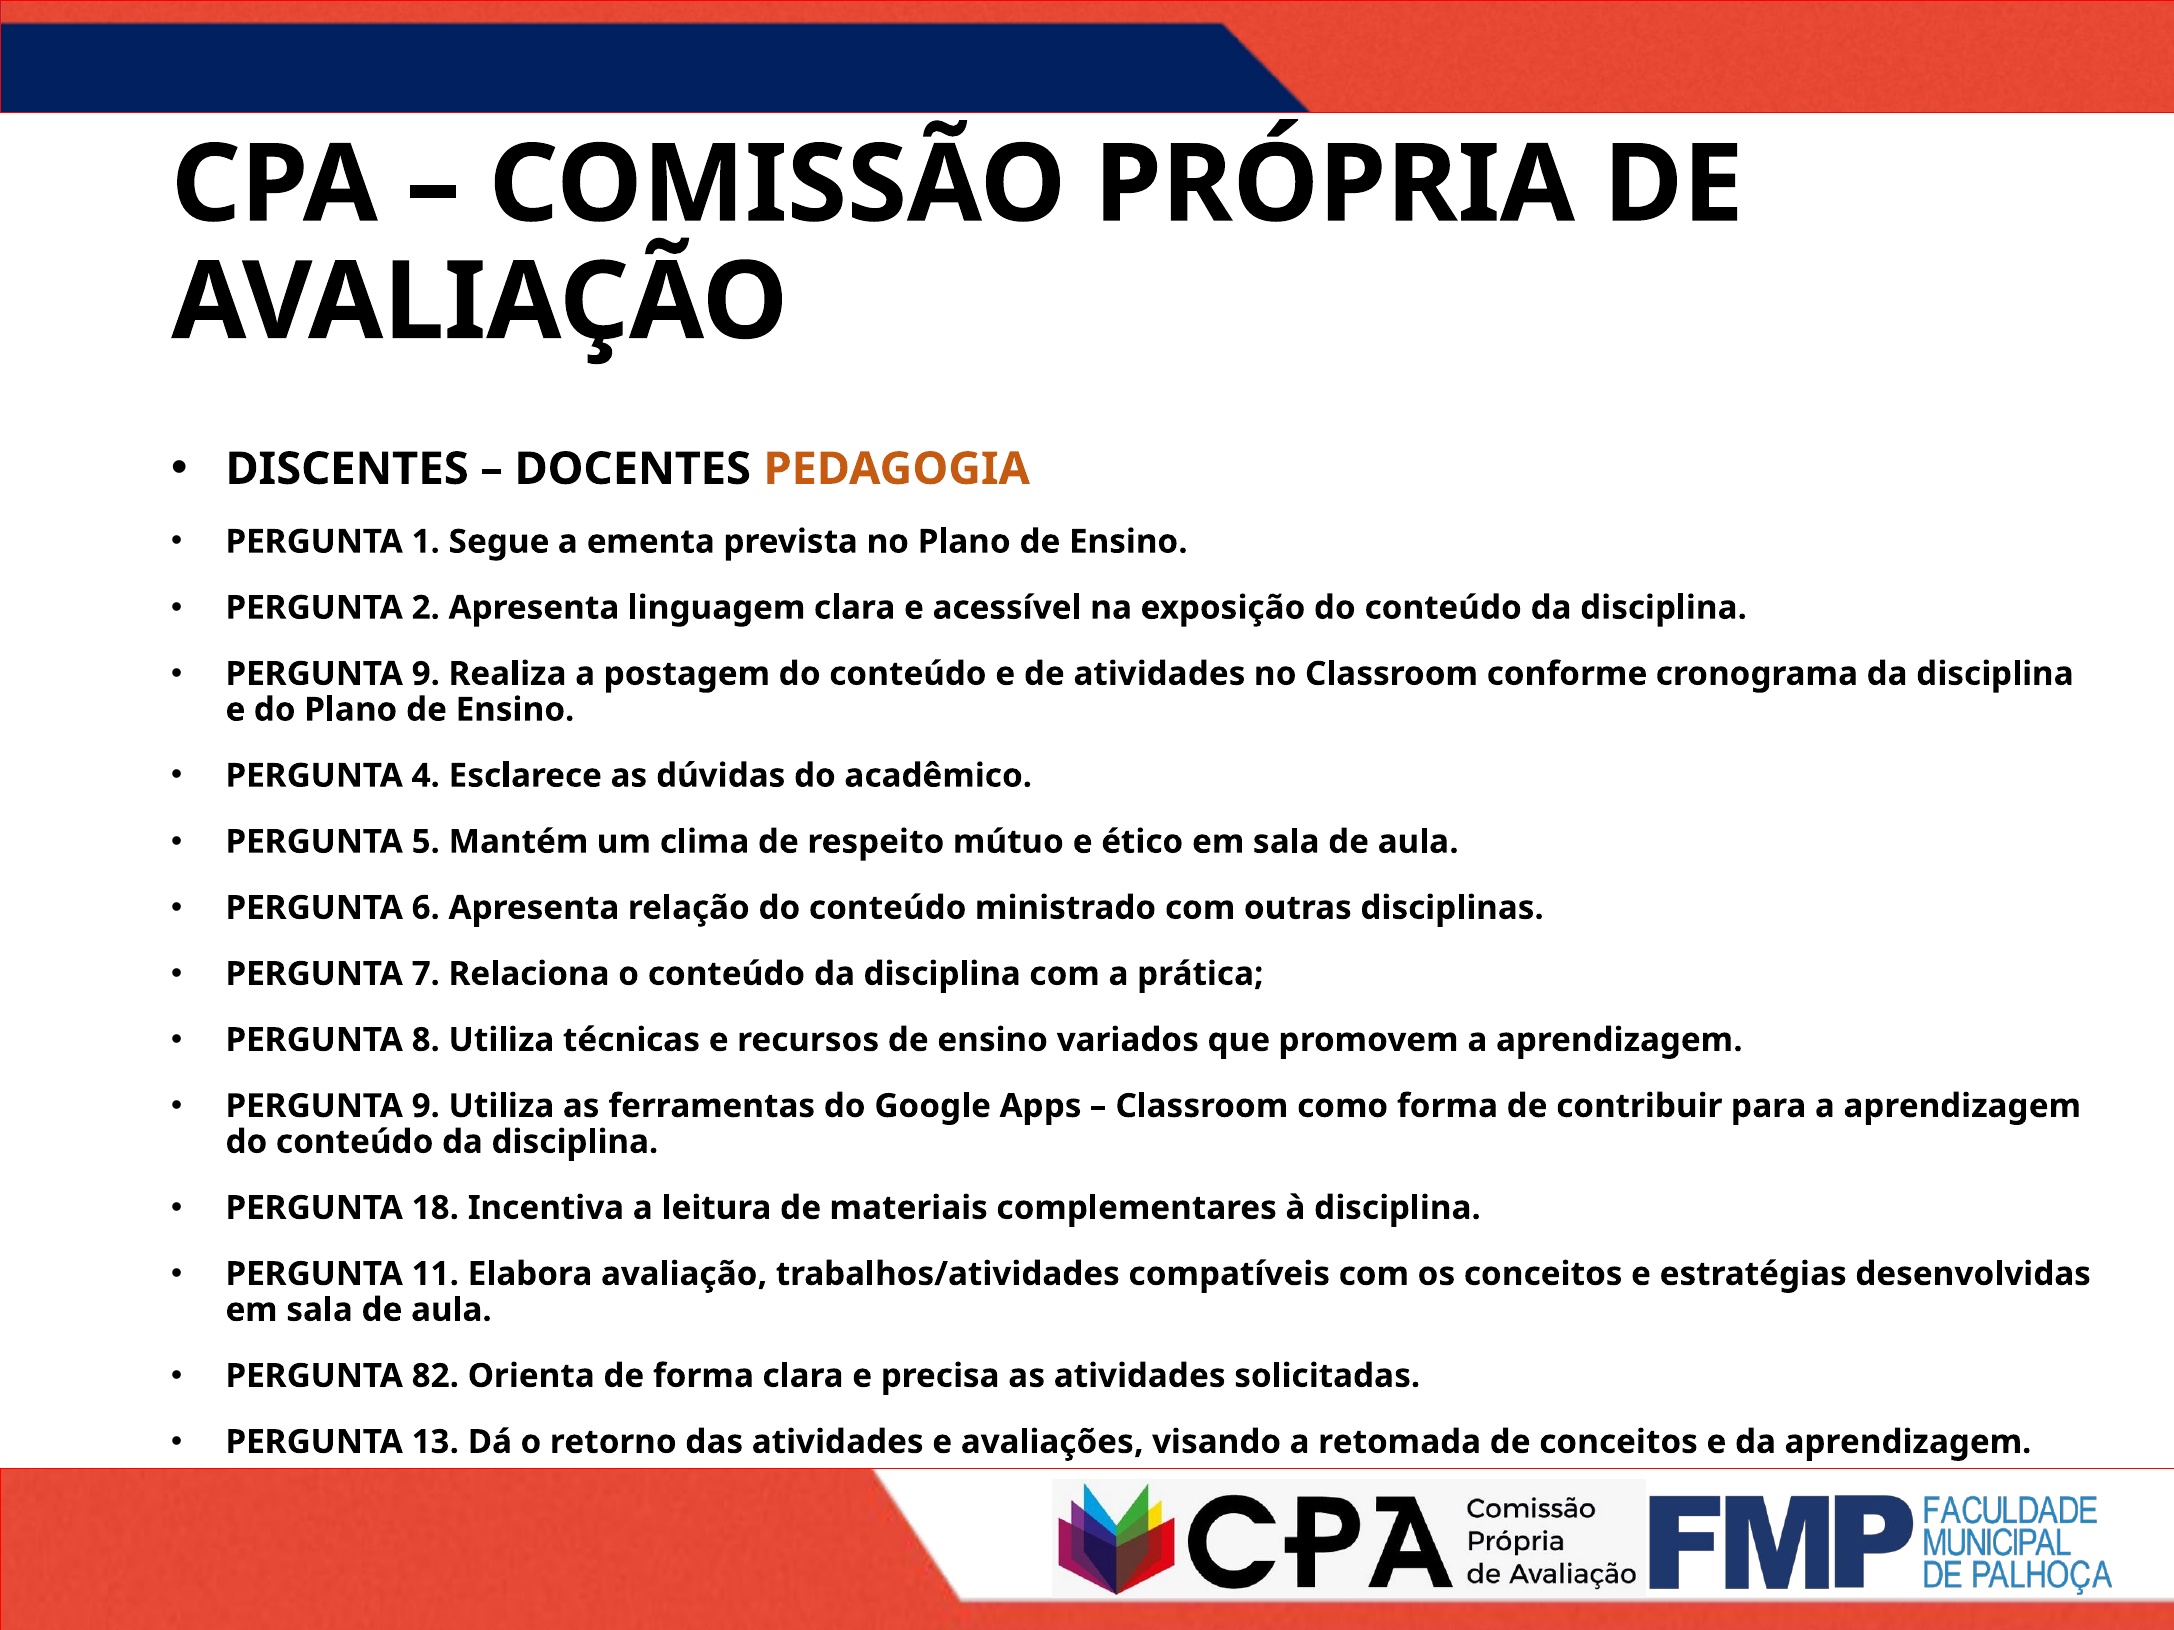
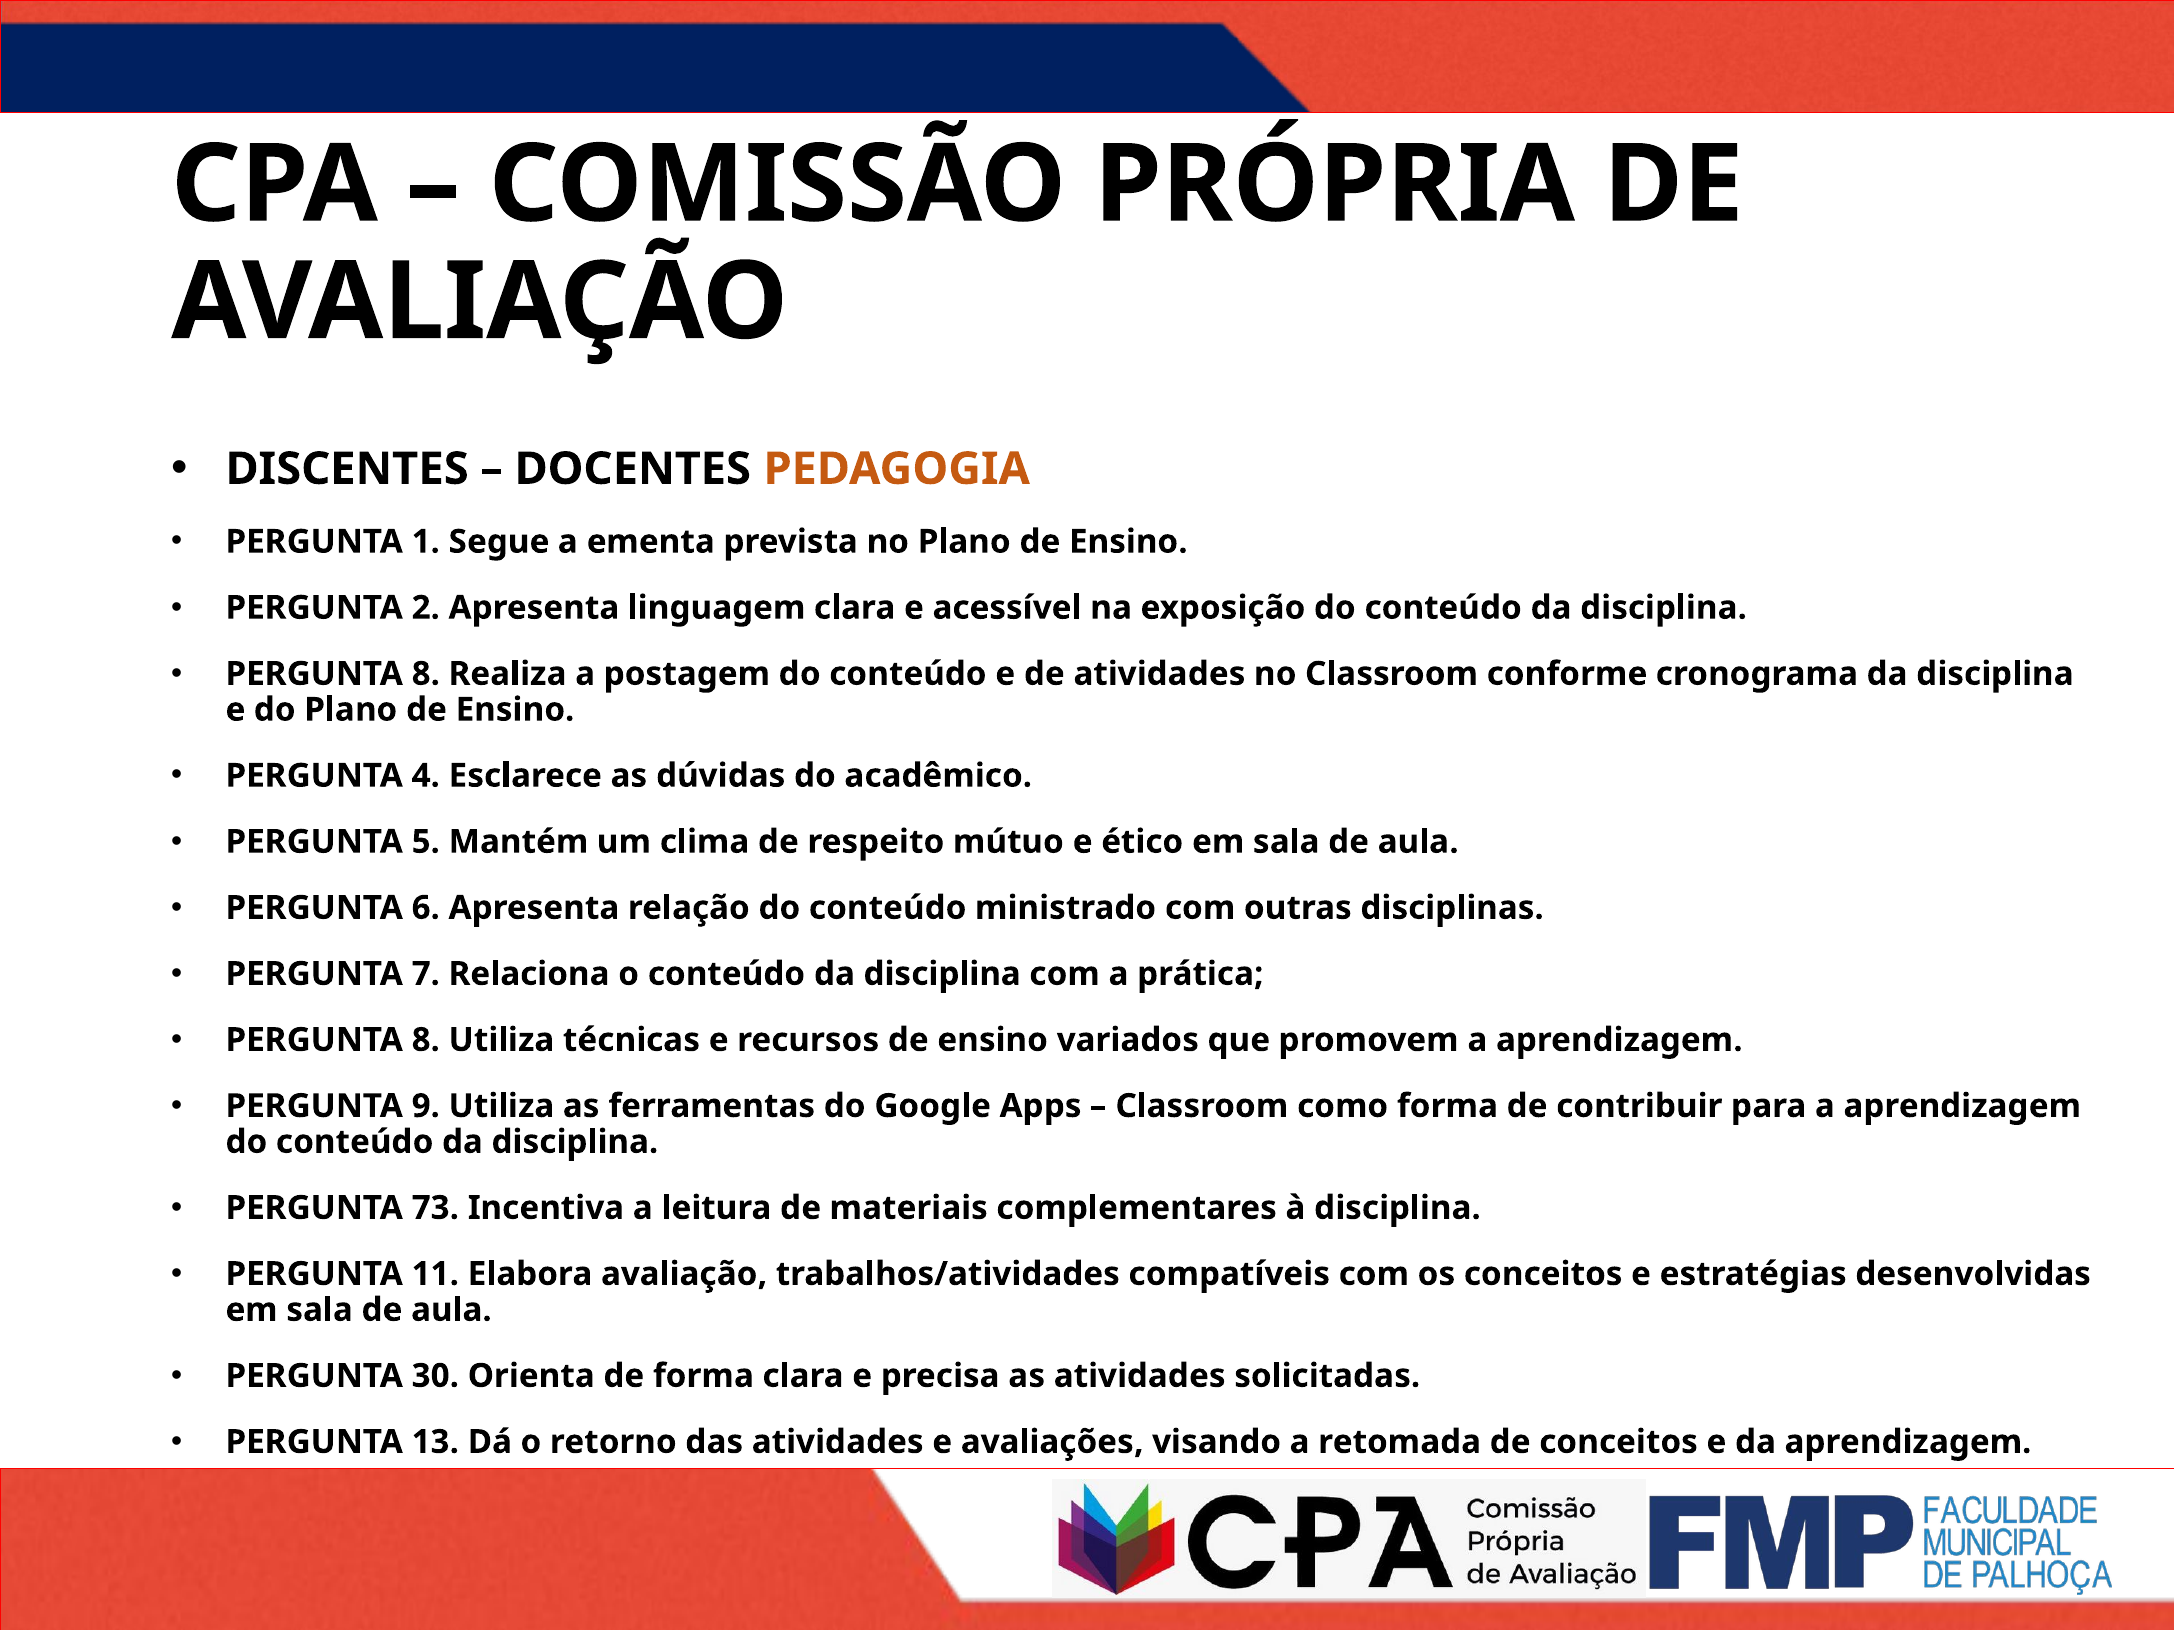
9 at (426, 674): 9 -> 8
18: 18 -> 73
82: 82 -> 30
